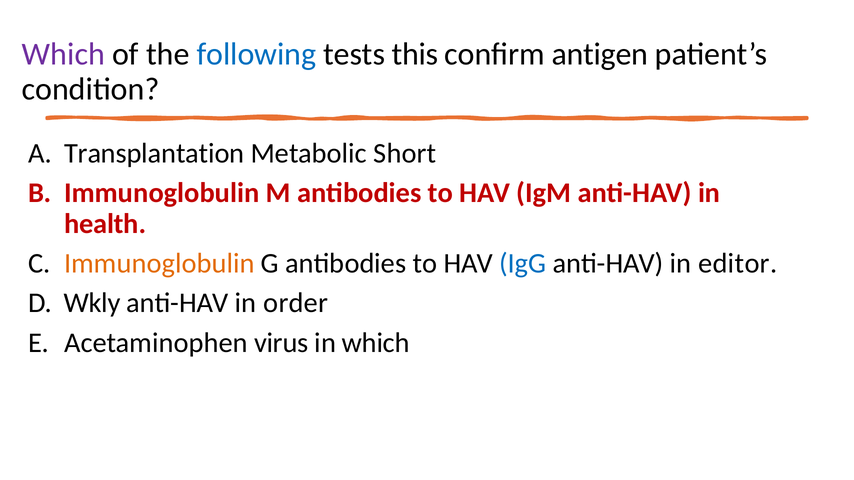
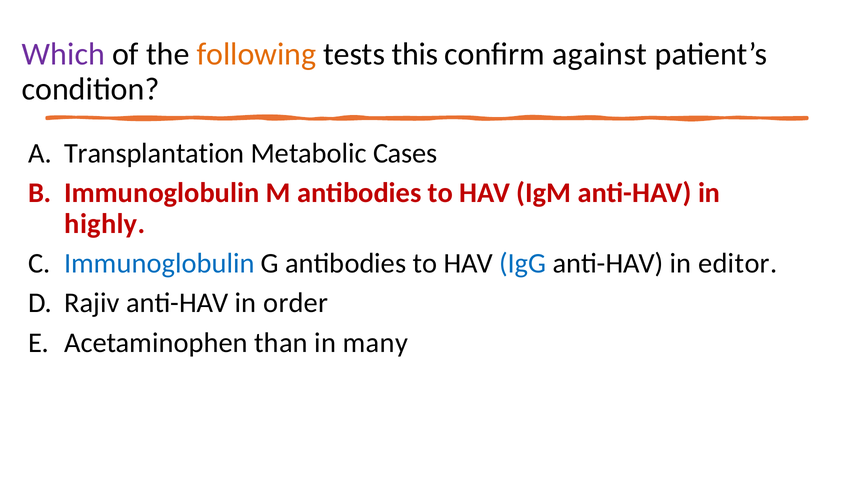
following colour: blue -> orange
antigen: antigen -> against
Short: Short -> Cases
health: health -> highly
Immunoglobulin at (159, 264) colour: orange -> blue
Wkly: Wkly -> Rajiv
virus: virus -> than
in which: which -> many
